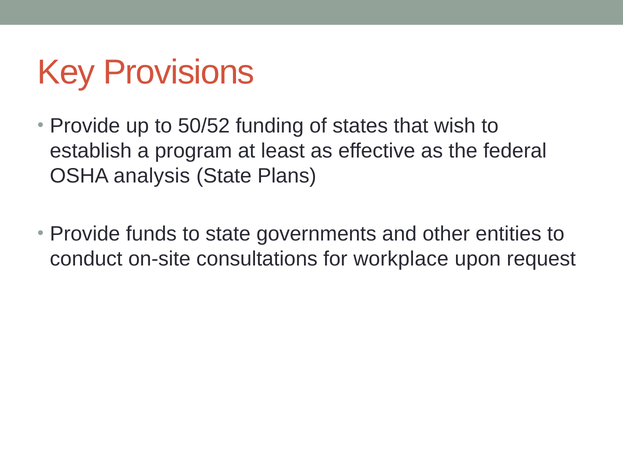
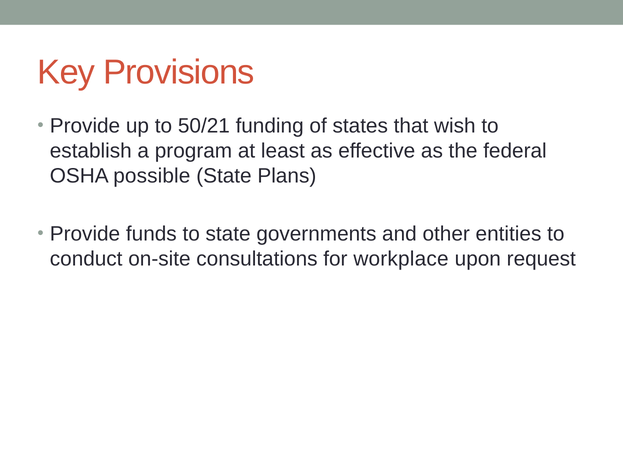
50/52: 50/52 -> 50/21
analysis: analysis -> possible
